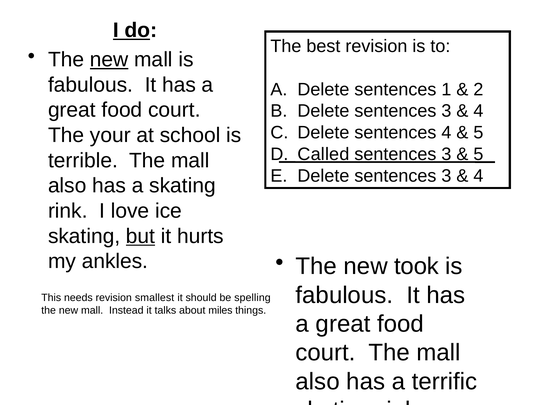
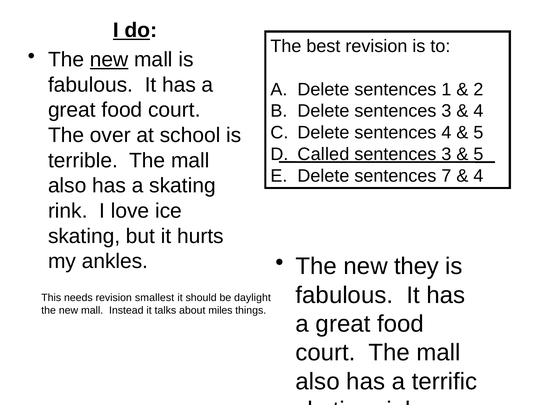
your: your -> over
3 at (447, 176): 3 -> 7
but underline: present -> none
took: took -> they
spelling: spelling -> daylight
